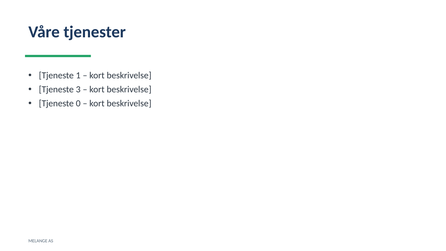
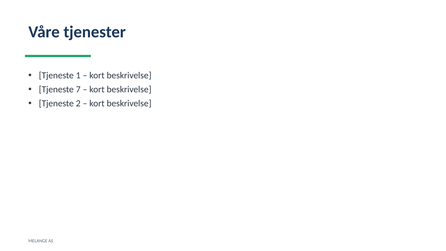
3: 3 -> 7
0: 0 -> 2
